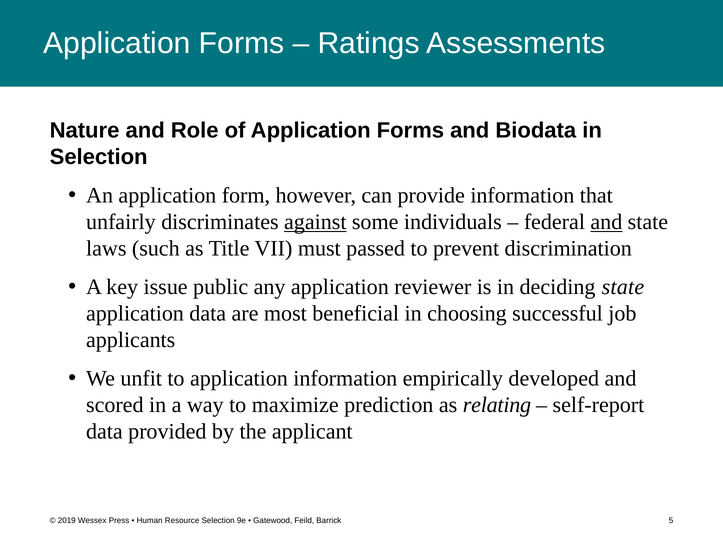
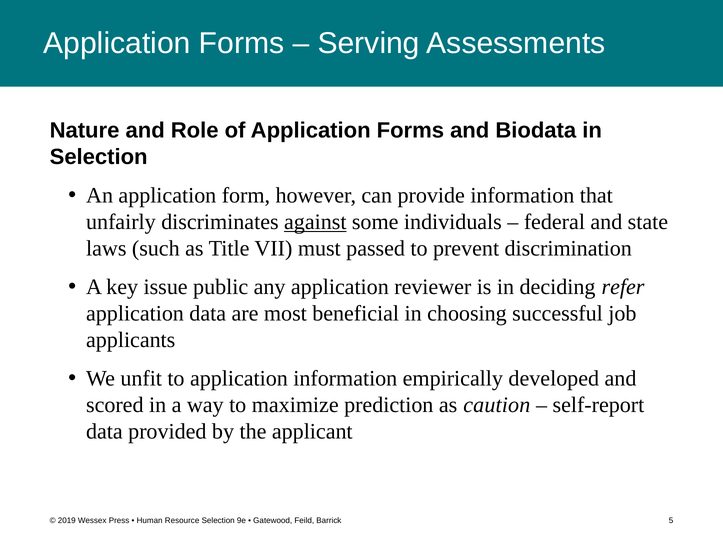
Ratings: Ratings -> Serving
and at (606, 222) underline: present -> none
deciding state: state -> refer
relating: relating -> caution
